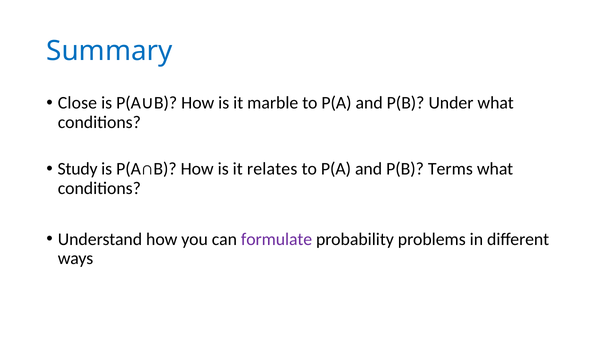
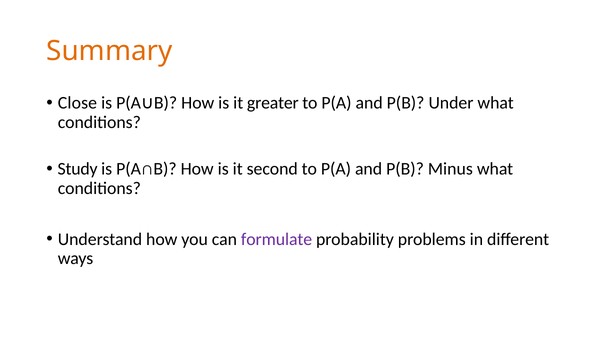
Summary colour: blue -> orange
marble: marble -> greater
relates: relates -> second
Terms: Terms -> Minus
